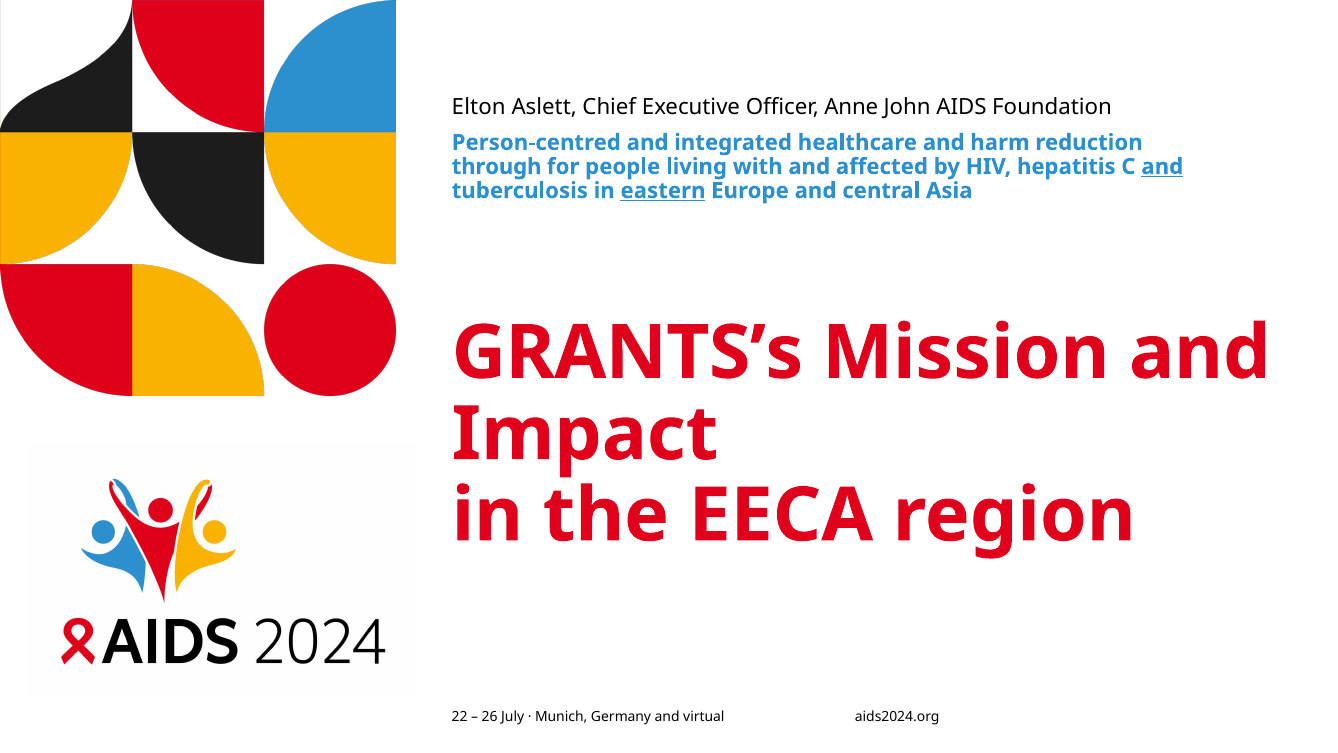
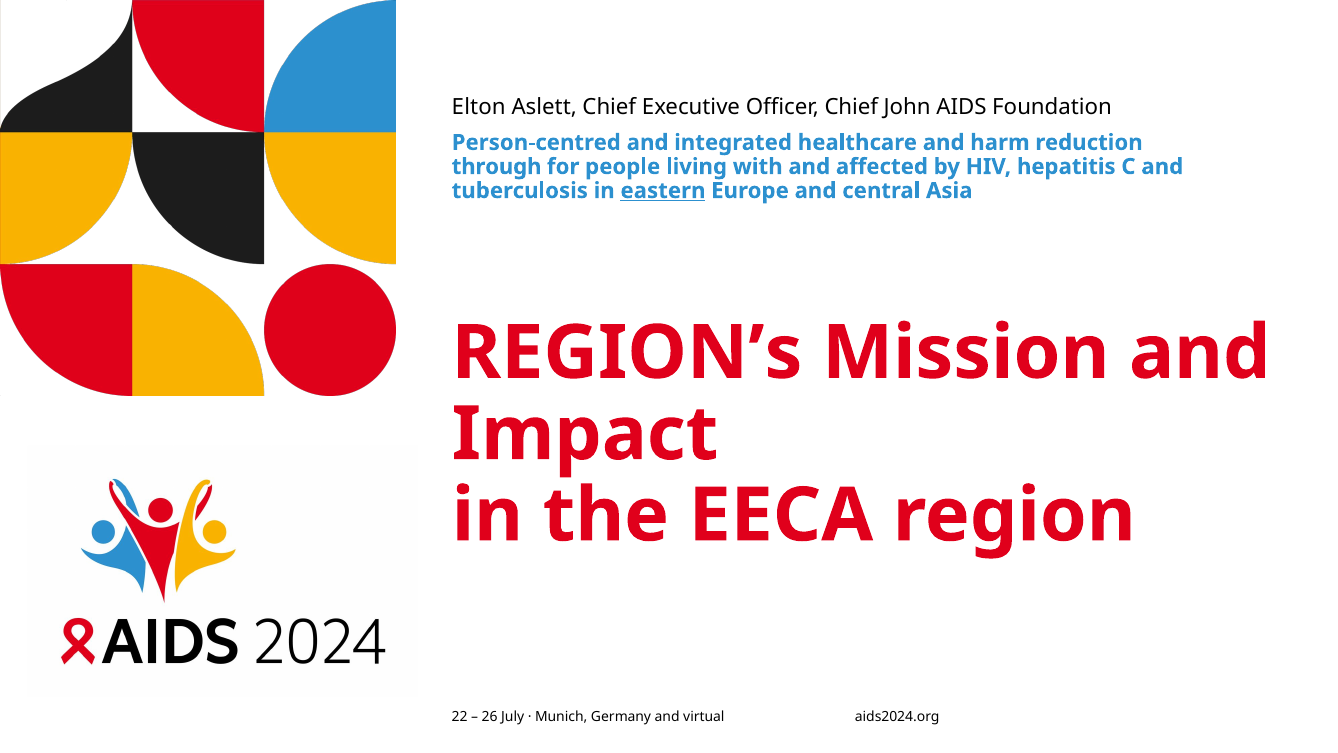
Officer Anne: Anne -> Chief
and at (1162, 167) underline: present -> none
GRANTS’s: GRANTS’s -> REGION’s
